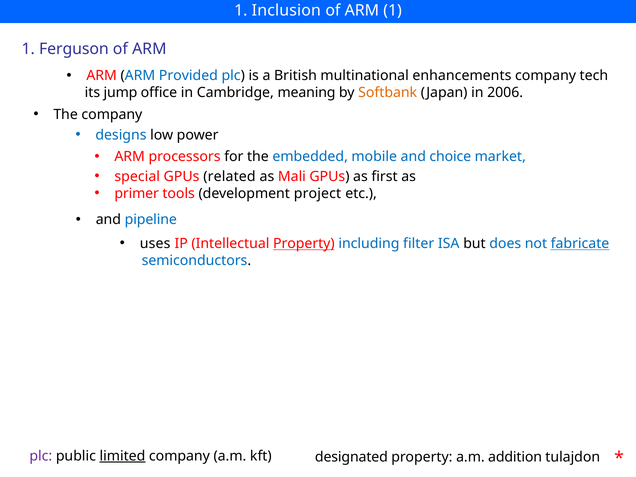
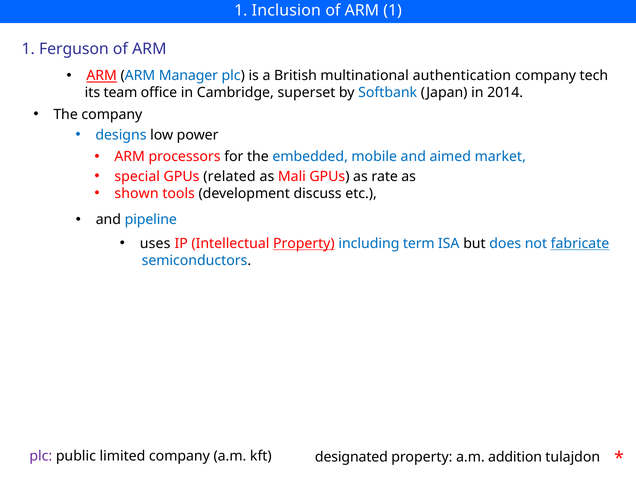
ARM at (102, 76) underline: none -> present
Provided: Provided -> Manager
enhancements: enhancements -> authentication
jump: jump -> team
meaning: meaning -> superset
Softbank colour: orange -> blue
2006: 2006 -> 2014
choice: choice -> aimed
first: first -> rate
primer: primer -> shown
project: project -> discuss
filter: filter -> term
limited underline: present -> none
